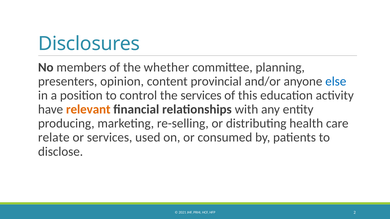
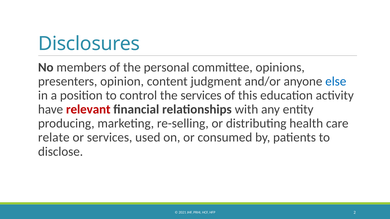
whether: whether -> personal
planning: planning -> opinions
provincial: provincial -> judgment
relevant colour: orange -> red
